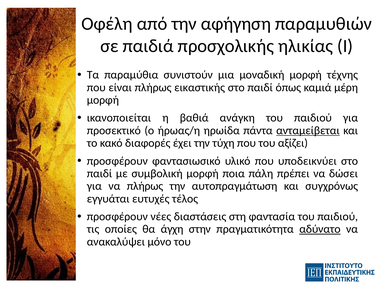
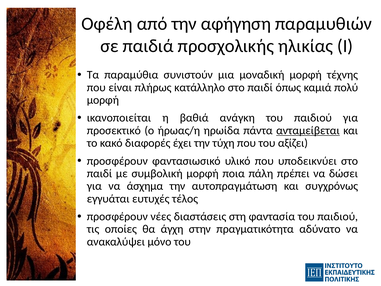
εικαστικής: εικαστικής -> κατάλληλο
μέρη: μέρη -> πολύ
να πλήρως: πλήρως -> άσχημα
αδύνατο underline: present -> none
